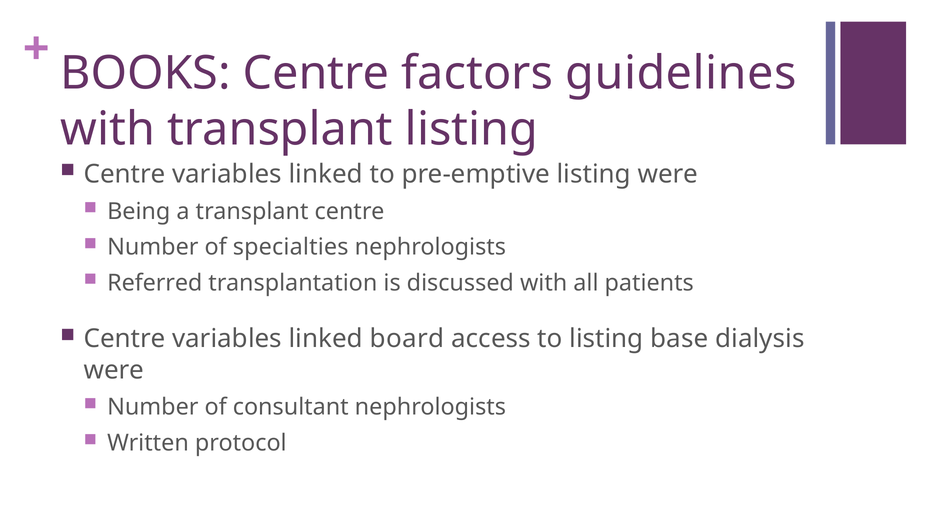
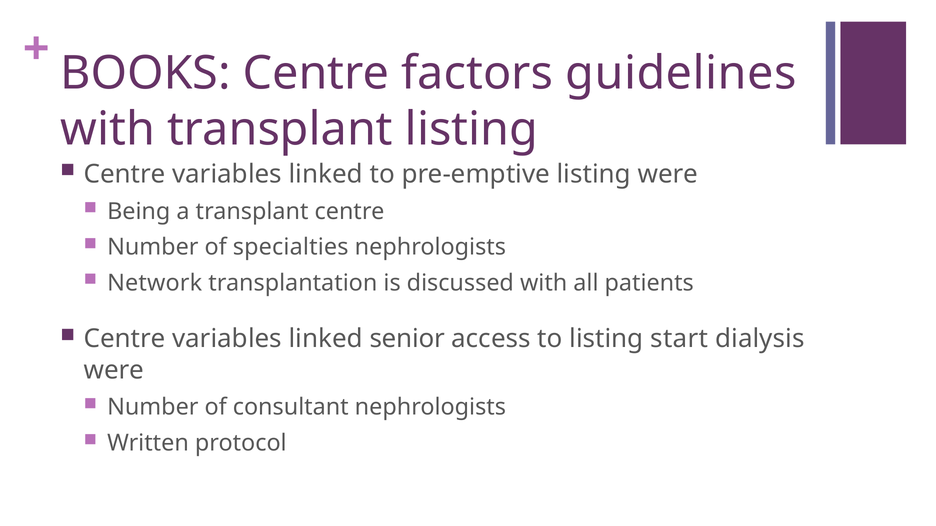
Referred: Referred -> Network
board: board -> senior
base: base -> start
